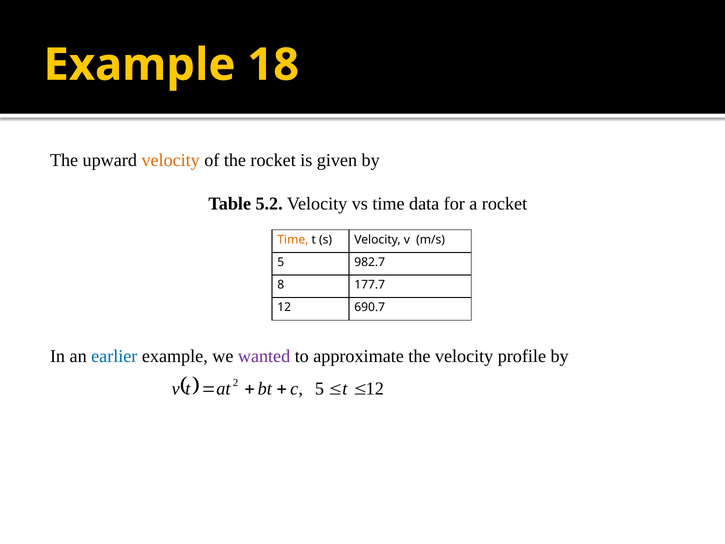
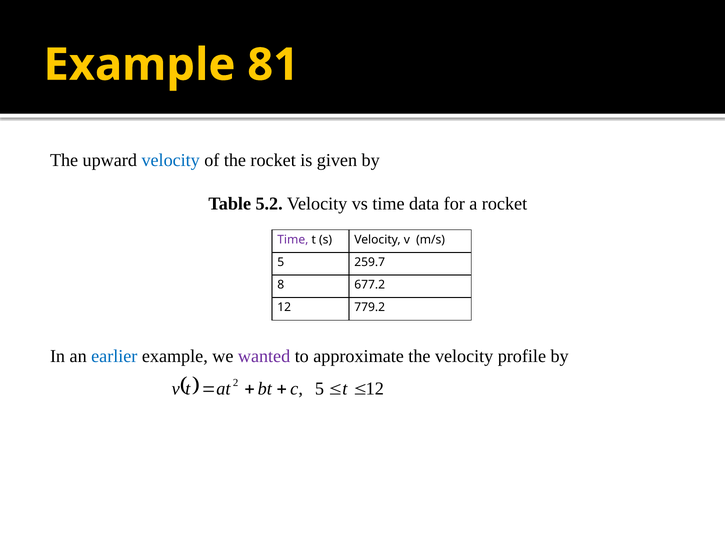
18: 18 -> 81
velocity at (171, 160) colour: orange -> blue
Time at (293, 239) colour: orange -> purple
982.7: 982.7 -> 259.7
177.7: 177.7 -> 677.2
690.7: 690.7 -> 779.2
